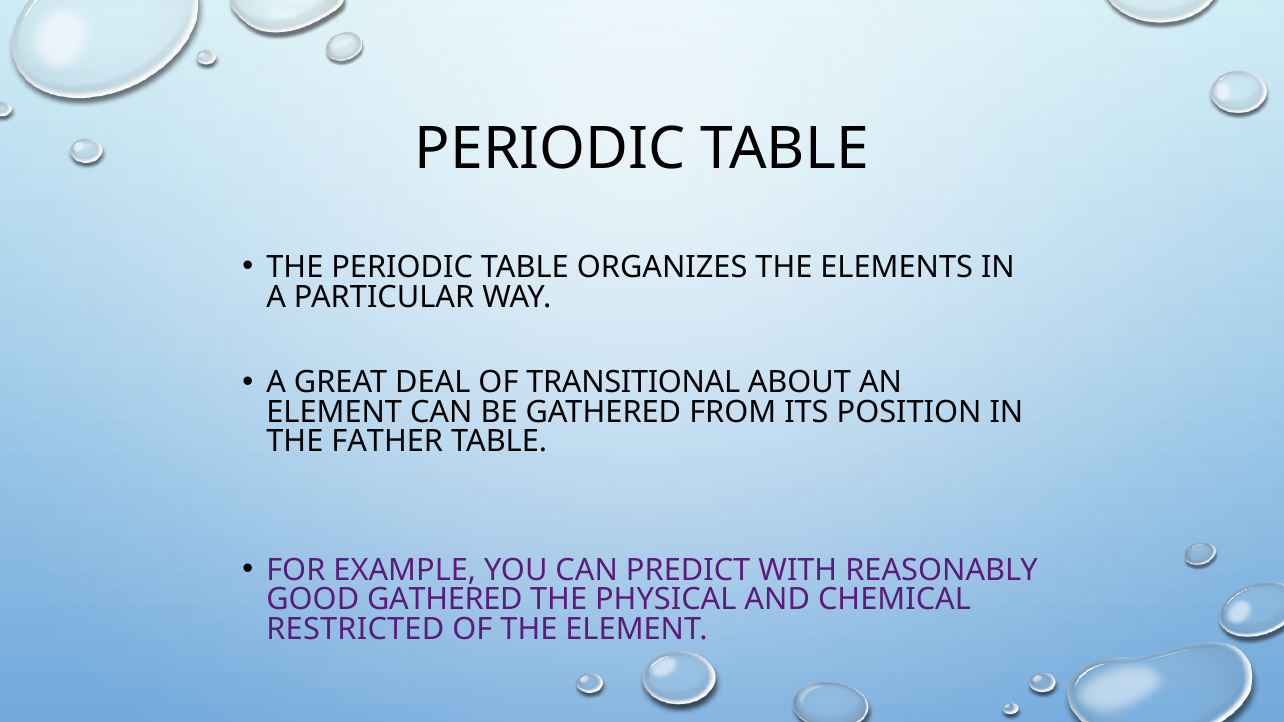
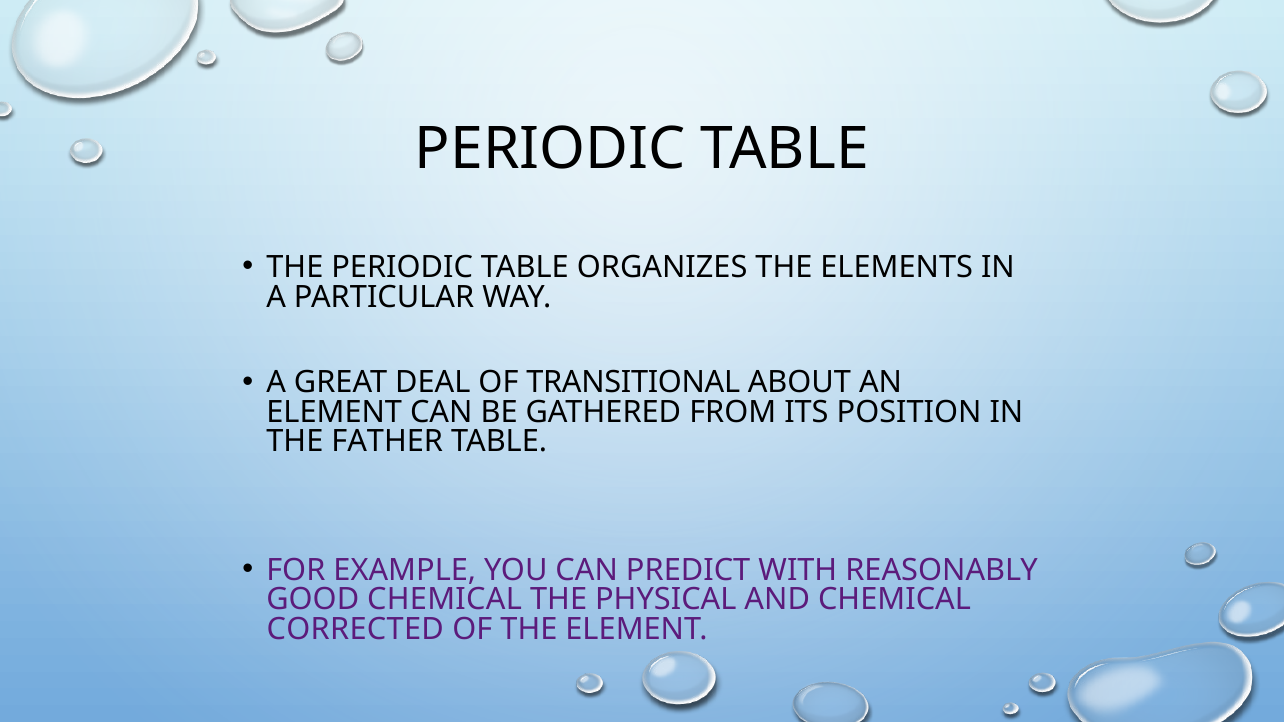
GOOD GATHERED: GATHERED -> CHEMICAL
RESTRICTED: RESTRICTED -> CORRECTED
